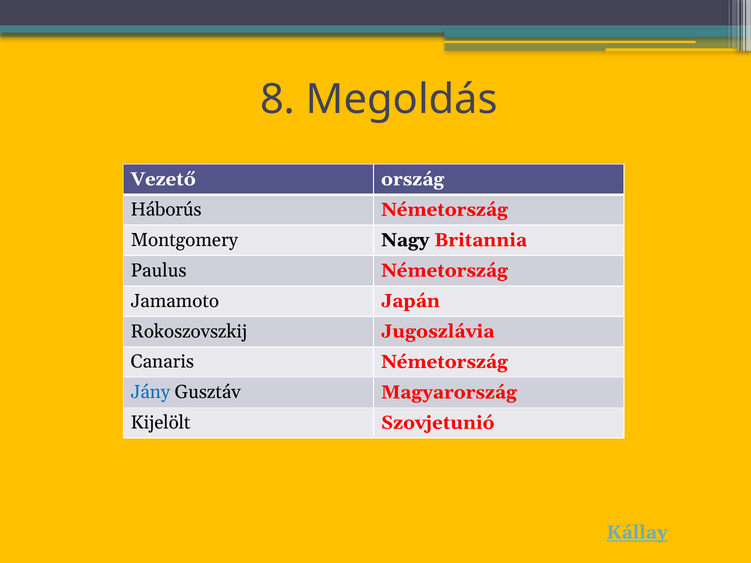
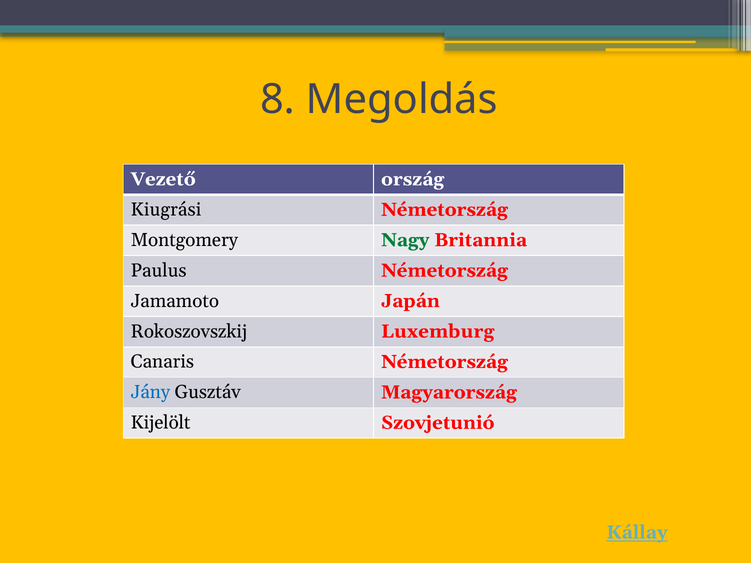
Háborús: Háborús -> Kiugrási
Nagy colour: black -> green
Jugoszlávia: Jugoszlávia -> Luxemburg
